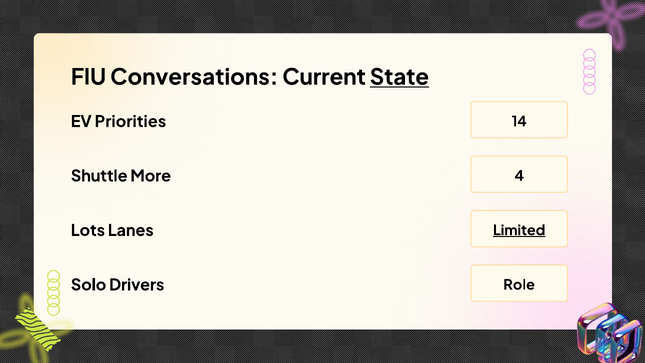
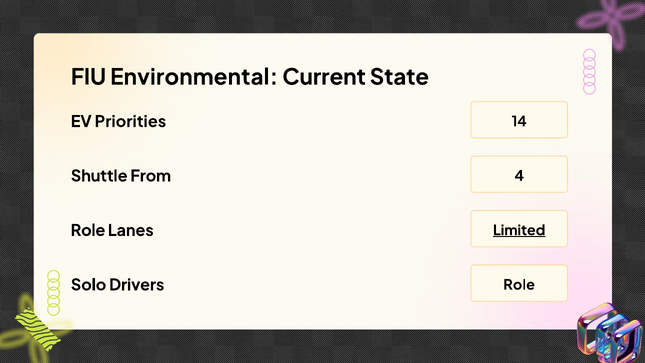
Conversations: Conversations -> Environmental
State underline: present -> none
More: More -> From
Lots at (88, 230): Lots -> Role
